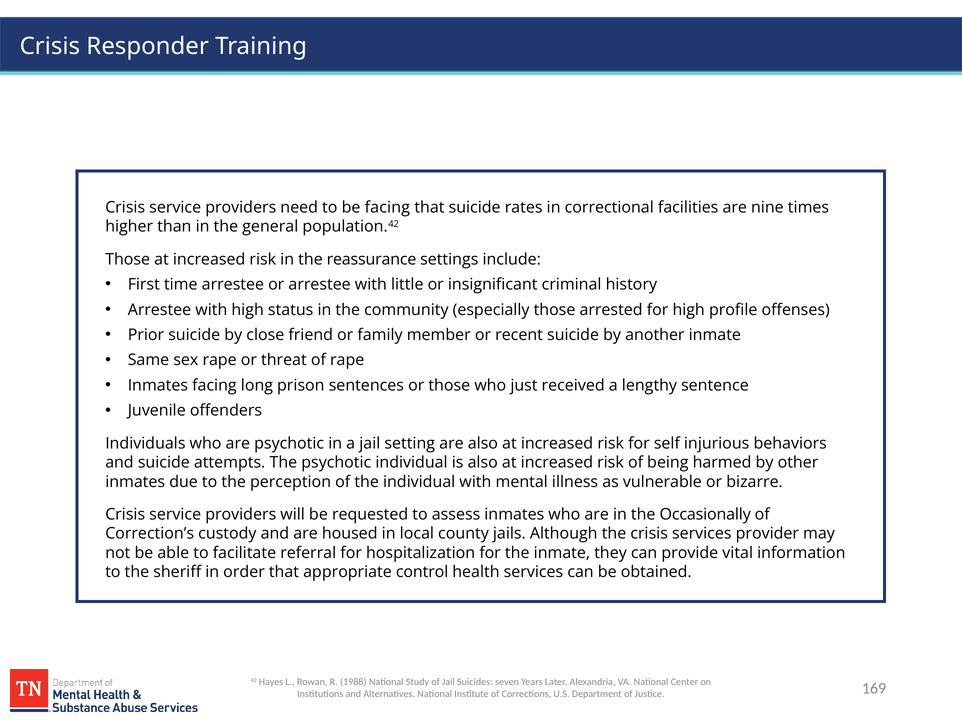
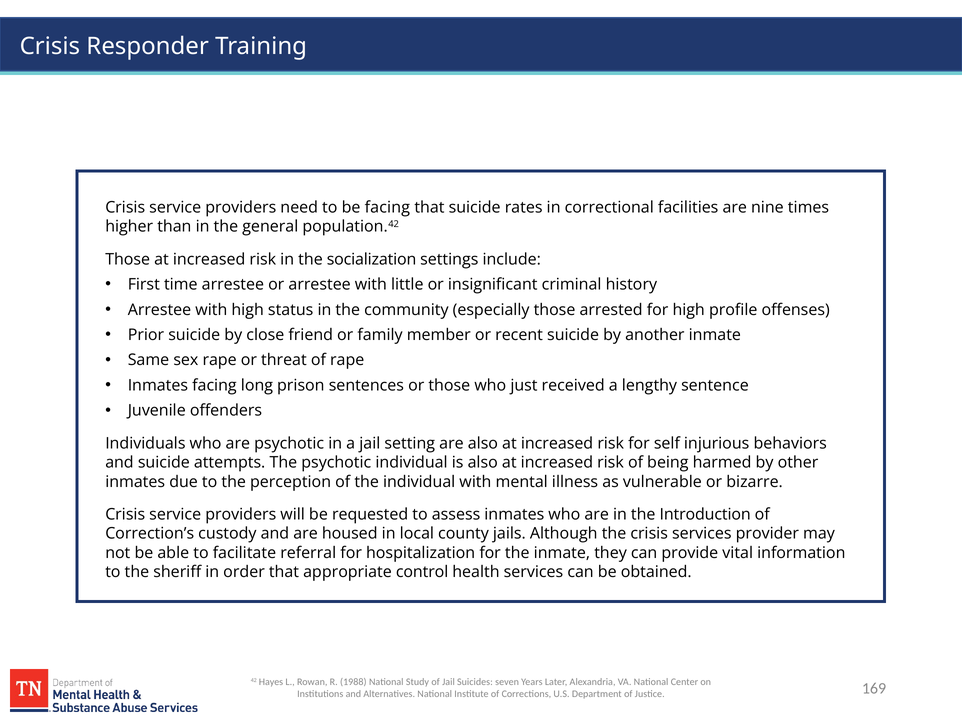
reassurance: reassurance -> socialization
Occasionally: Occasionally -> Introduction
